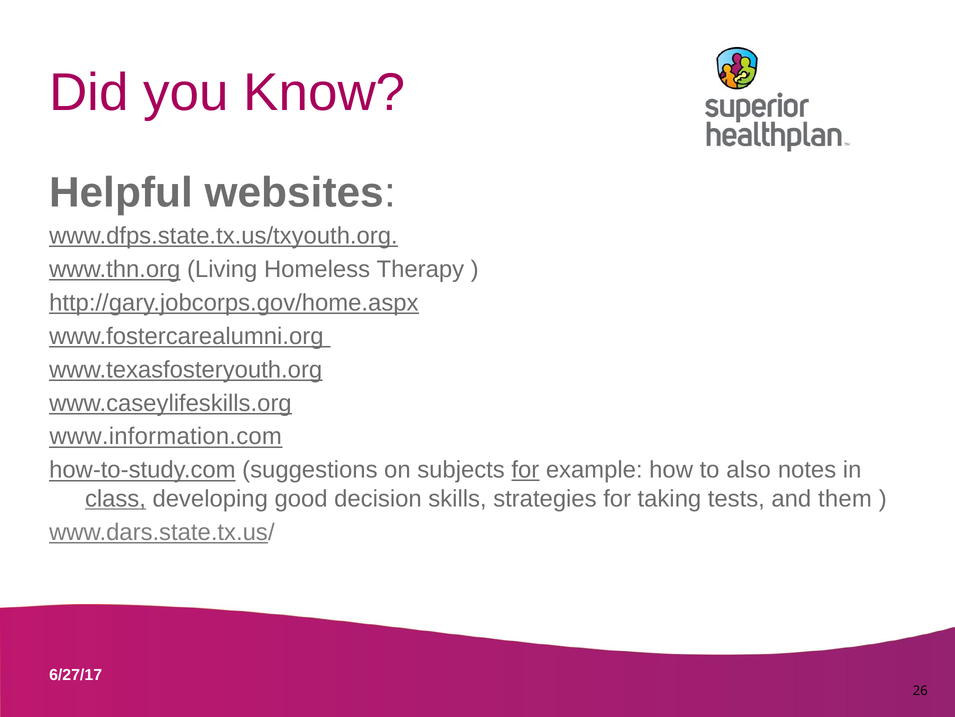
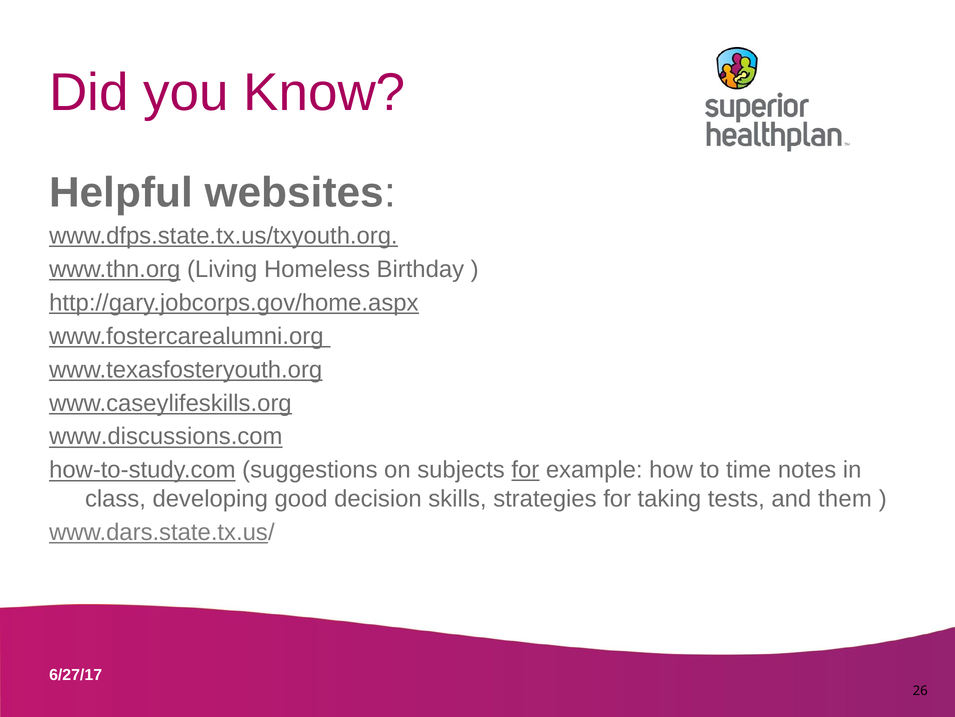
Therapy: Therapy -> Birthday
www.information.com: www.information.com -> www.discussions.com
also: also -> time
class underline: present -> none
